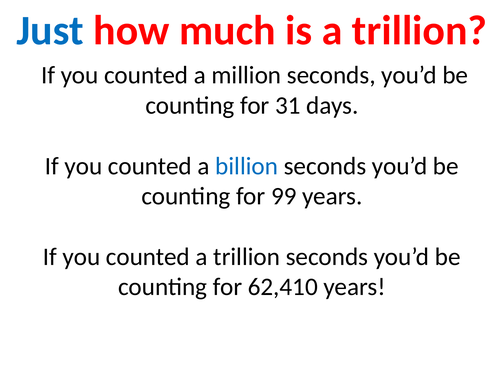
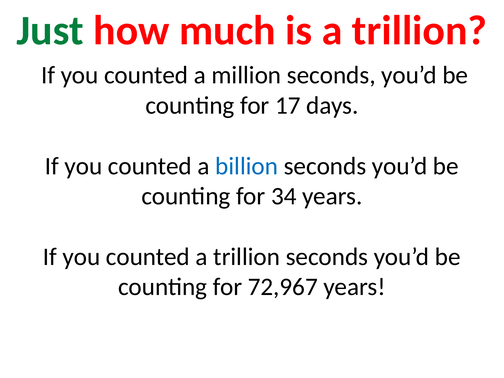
Just colour: blue -> green
31: 31 -> 17
99: 99 -> 34
62,410: 62,410 -> 72,967
